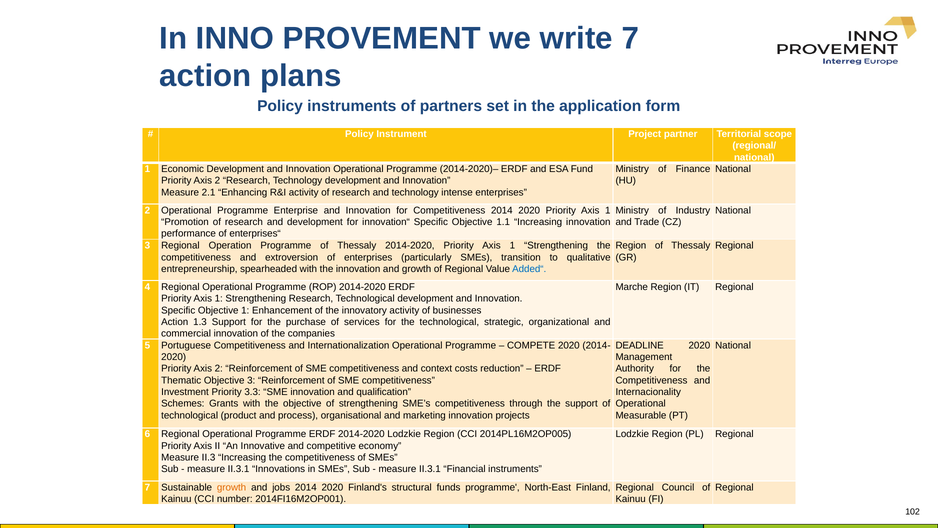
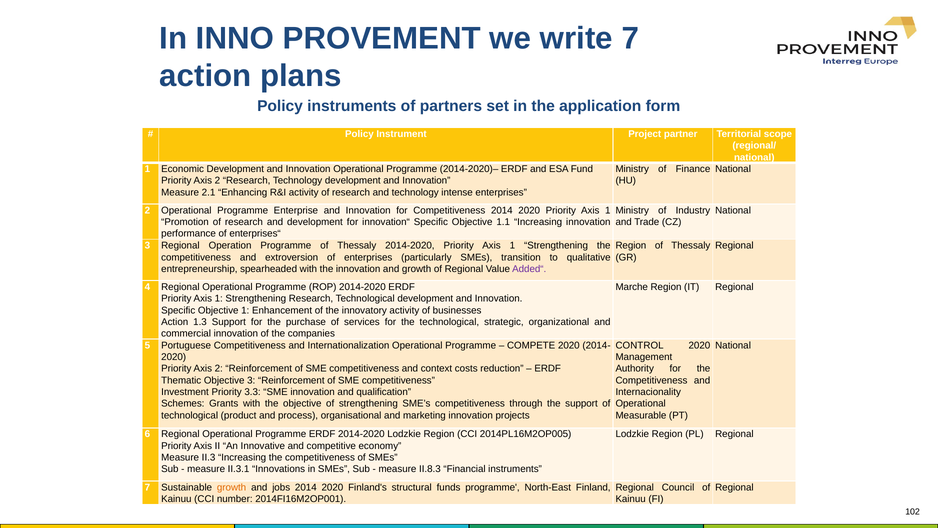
Added“ colour: blue -> purple
DEADLINE: DEADLINE -> CONTROL
II.3.1 at (430, 469): II.3.1 -> II.8.3
